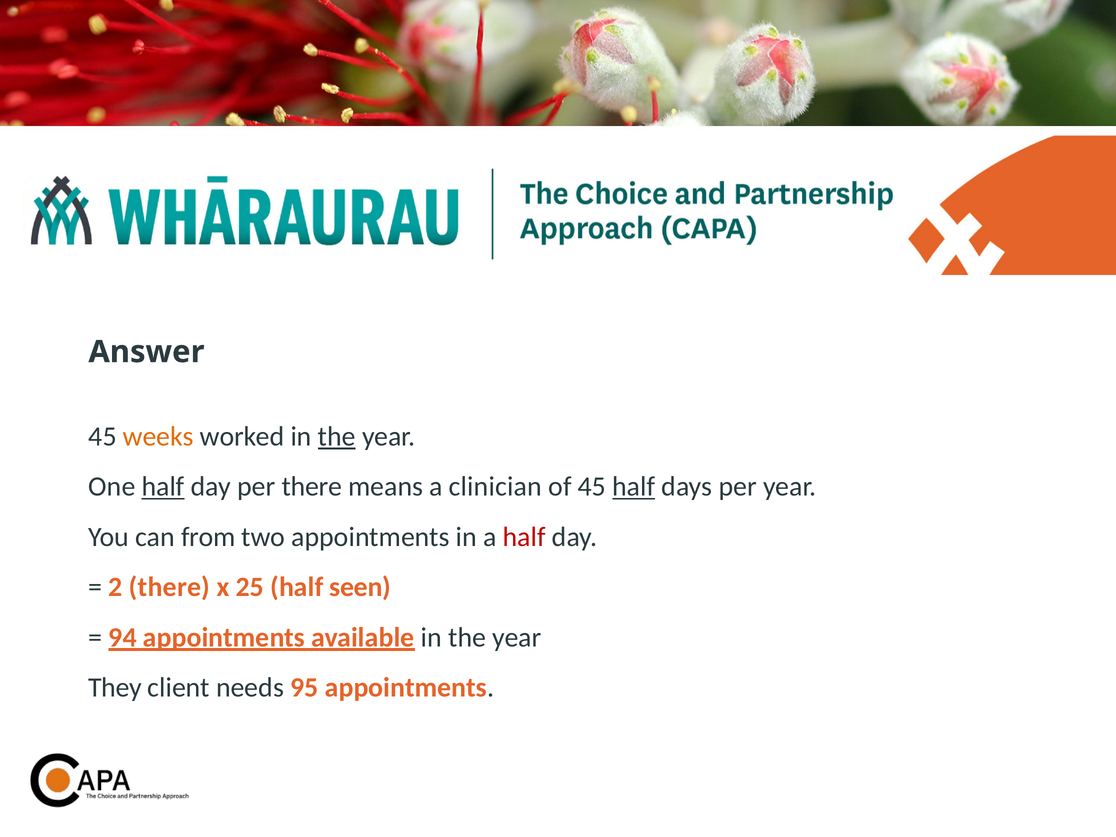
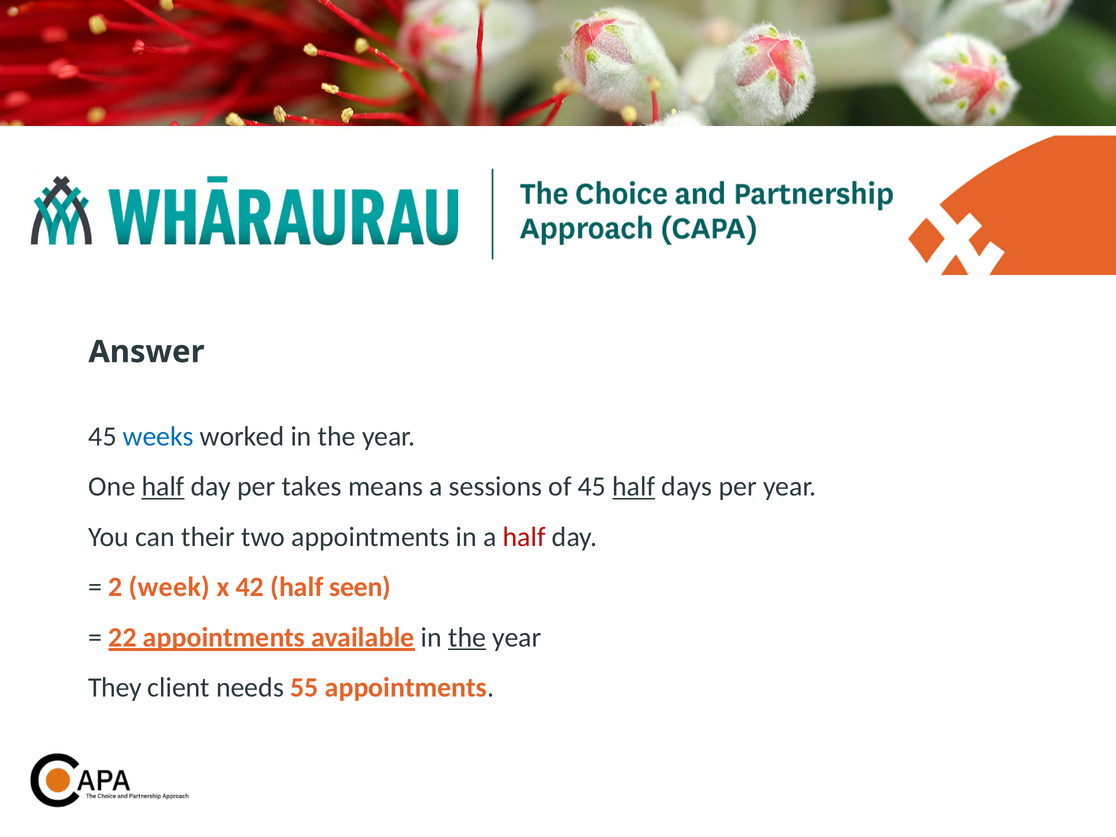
weeks colour: orange -> blue
the at (337, 437) underline: present -> none
per there: there -> takes
clinician: clinician -> sessions
from: from -> their
2 there: there -> week
25: 25 -> 42
94: 94 -> 22
the at (467, 637) underline: none -> present
95: 95 -> 55
